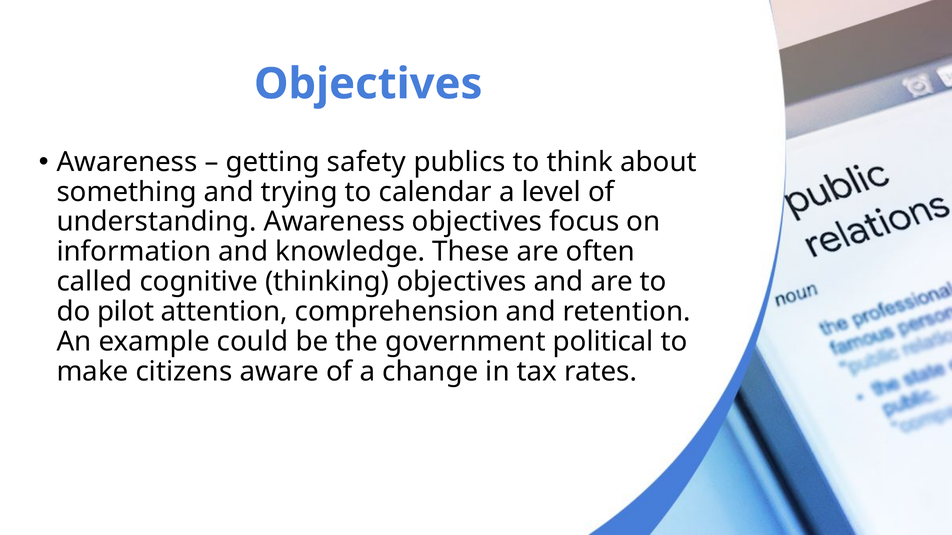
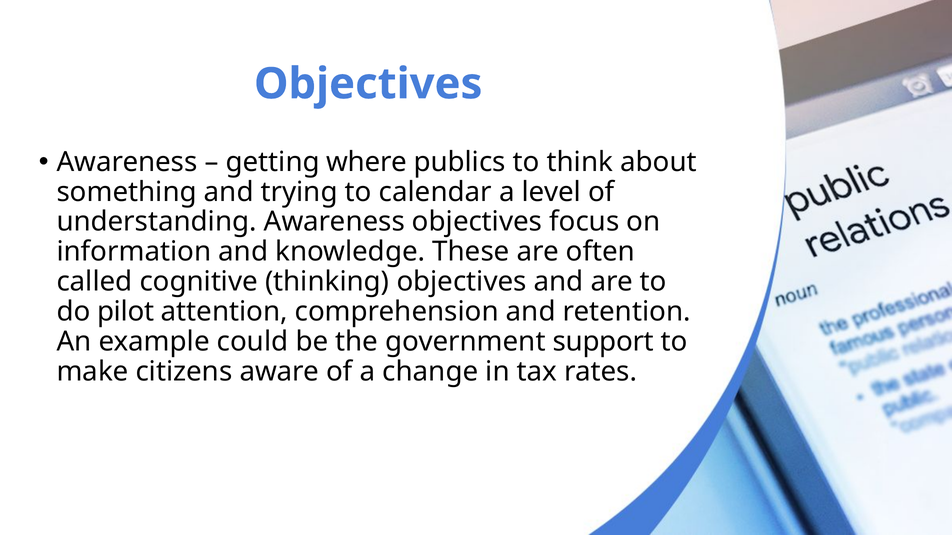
safety: safety -> where
political: political -> support
